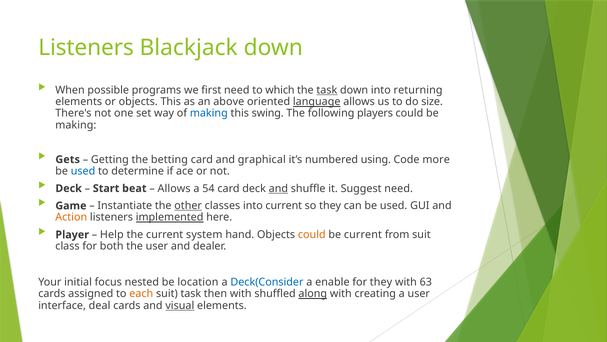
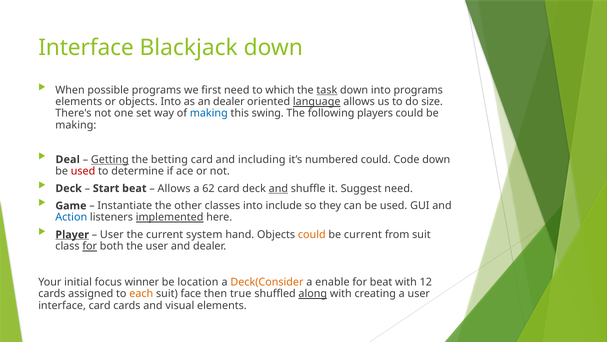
Listeners at (86, 48): Listeners -> Interface
into returning: returning -> programs
objects This: This -> Into
an above: above -> dealer
Gets: Gets -> Deal
Getting underline: none -> present
graphical: graphical -> including
numbered using: using -> could
Code more: more -> down
used at (83, 171) colour: blue -> red
54: 54 -> 62
other underline: present -> none
into current: current -> include
Action colour: orange -> blue
Player underline: none -> present
Help at (112, 234): Help -> User
for at (90, 246) underline: none -> present
nested: nested -> winner
Deck(Consider colour: blue -> orange
for they: they -> beat
63: 63 -> 12
suit task: task -> face
then with: with -> true
interface deal: deal -> card
visual underline: present -> none
